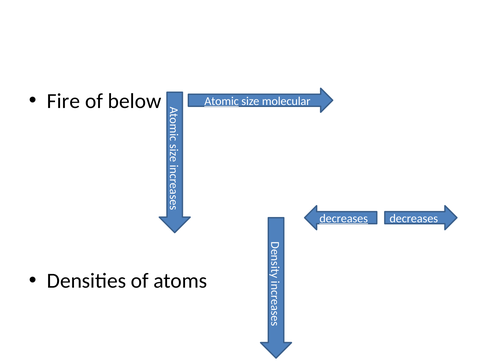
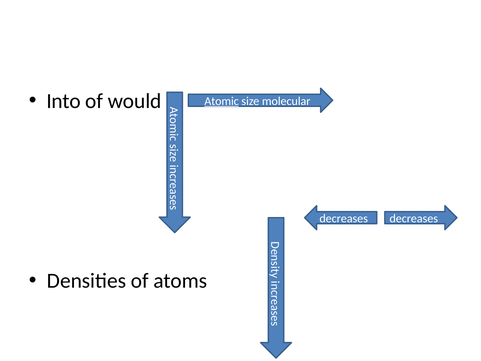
Fire: Fire -> Into
below: below -> would
decreases at (344, 218) underline: present -> none
